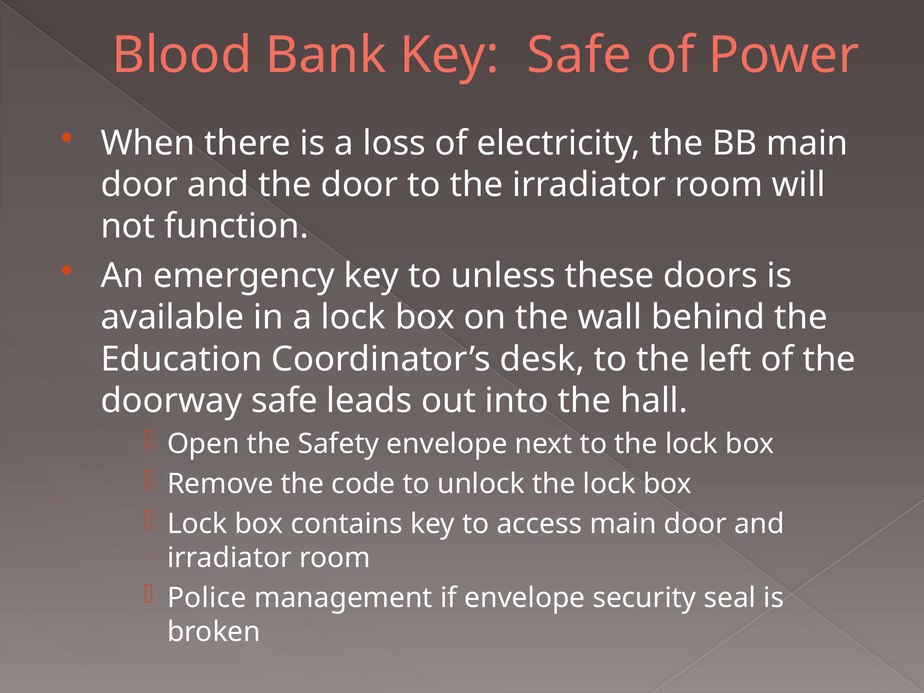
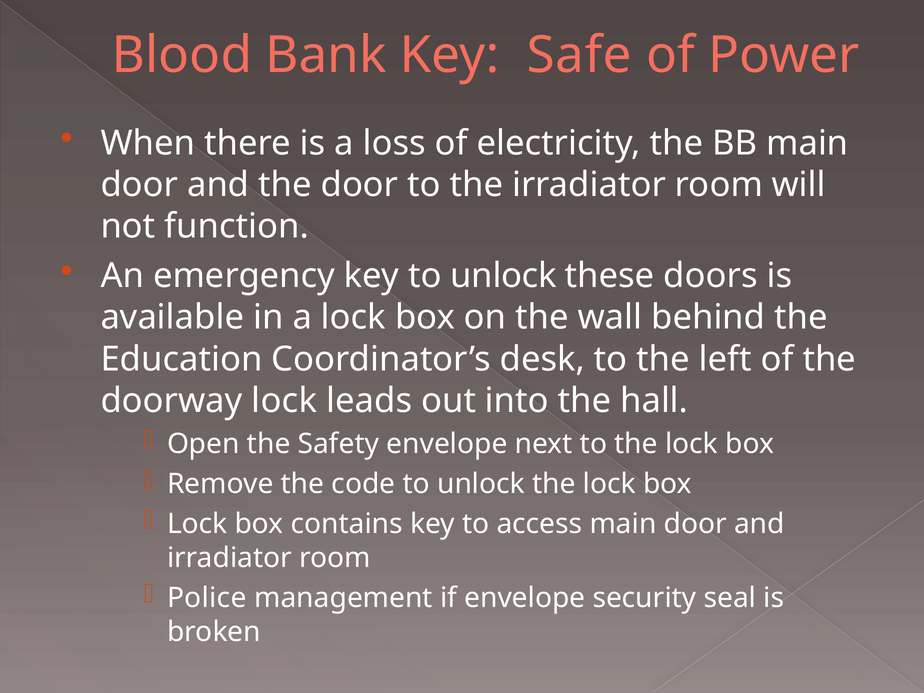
key to unless: unless -> unlock
doorway safe: safe -> lock
